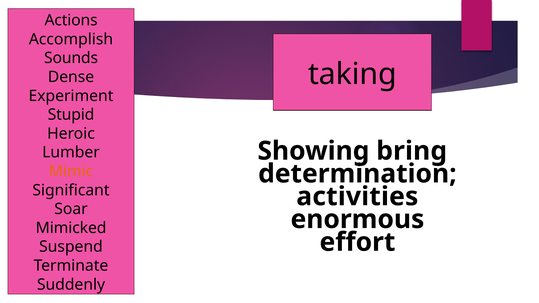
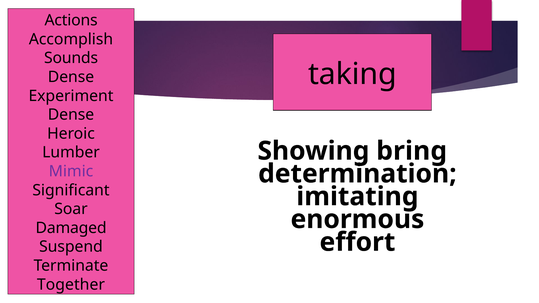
Stupid at (71, 115): Stupid -> Dense
Mimic colour: orange -> purple
activities: activities -> imitating
Mimicked: Mimicked -> Damaged
Suddenly: Suddenly -> Together
